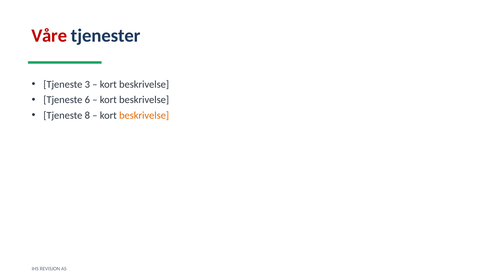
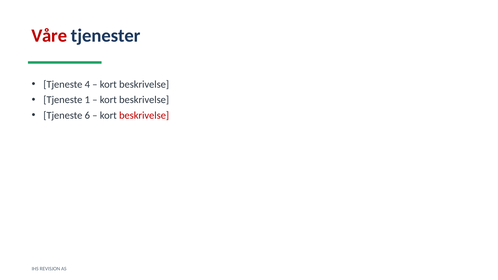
3: 3 -> 4
6: 6 -> 1
8: 8 -> 6
beskrivelse at (144, 115) colour: orange -> red
